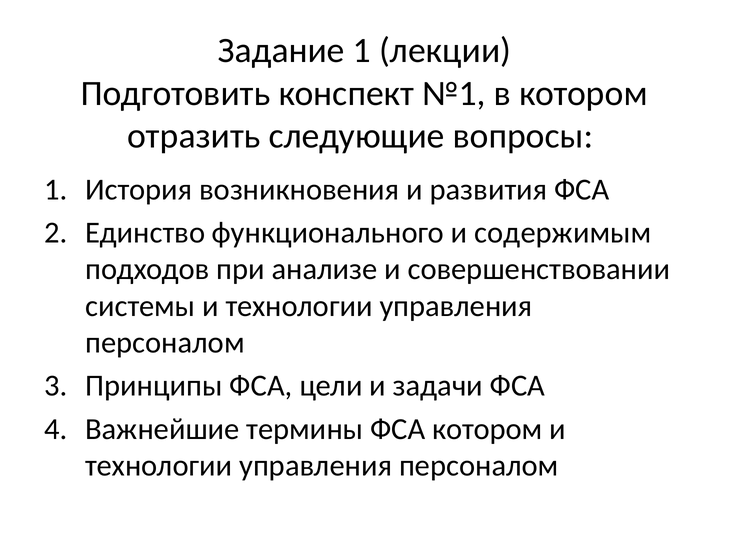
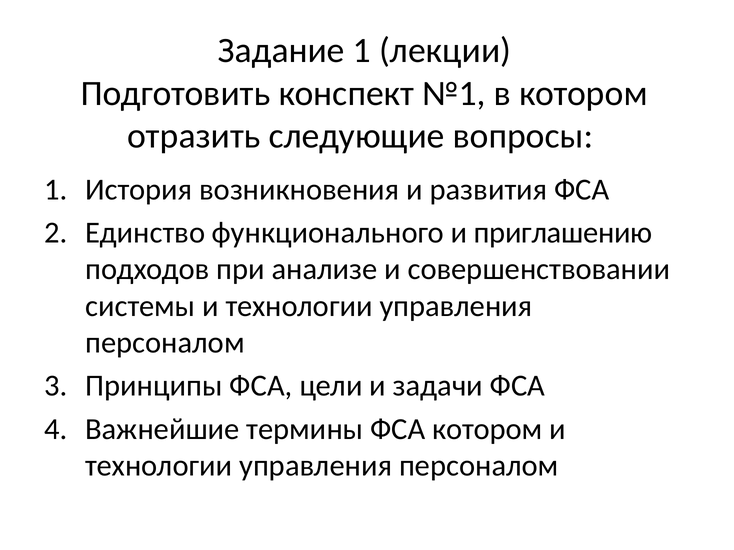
содержимым: содержимым -> приглашению
